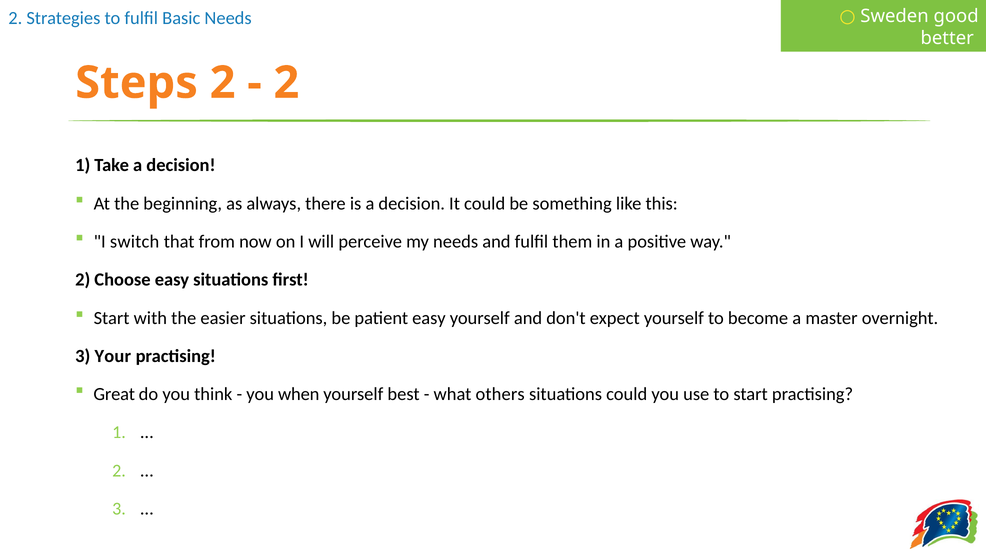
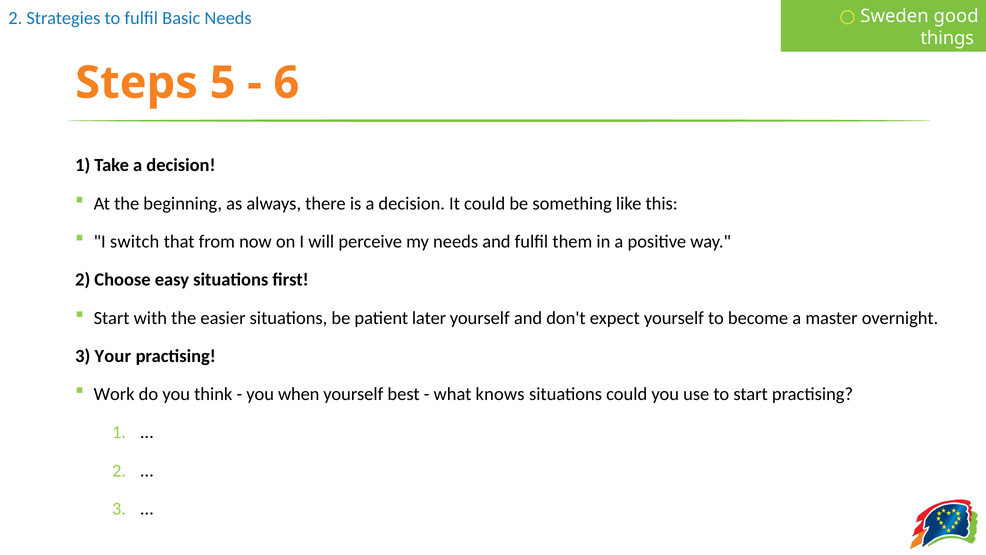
better: better -> things
Steps 2: 2 -> 5
2 at (286, 83): 2 -> 6
patient easy: easy -> later
Great: Great -> Work
others: others -> knows
